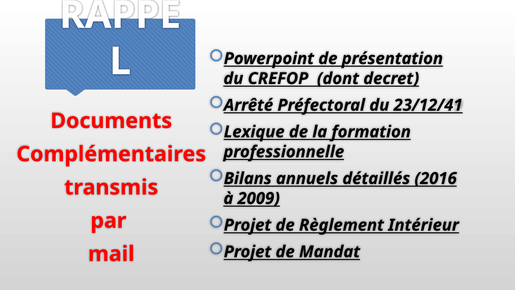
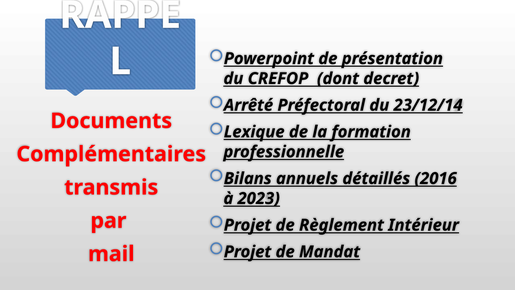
23/12/41: 23/12/41 -> 23/12/14
2009: 2009 -> 2023
